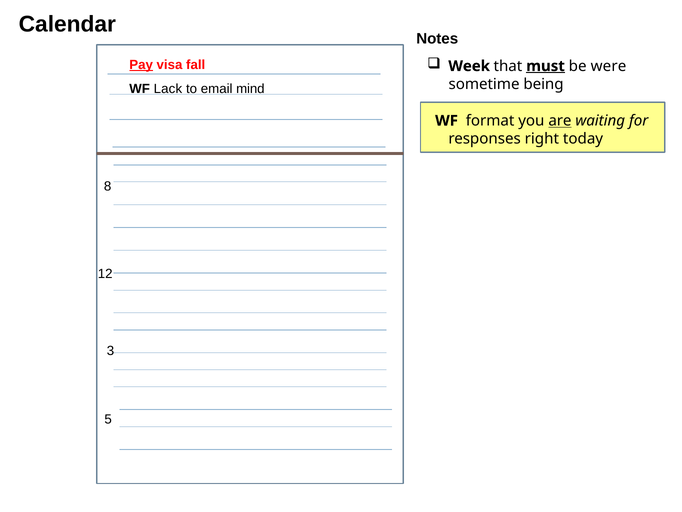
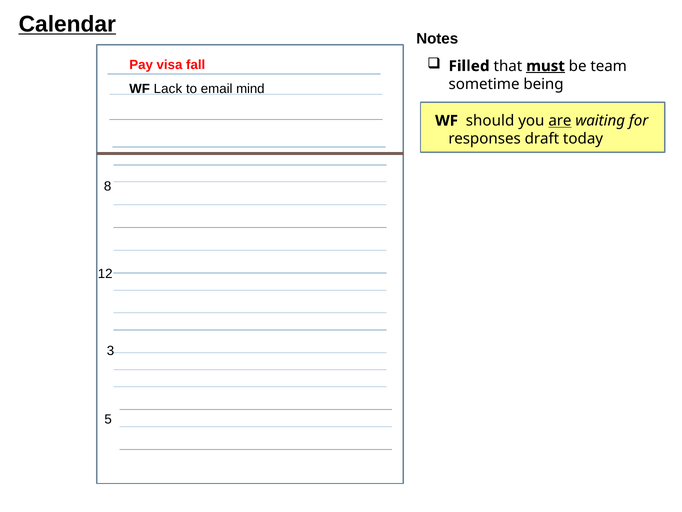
Calendar underline: none -> present
Week: Week -> Filled
were: were -> team
Pay underline: present -> none
format: format -> should
right: right -> draft
